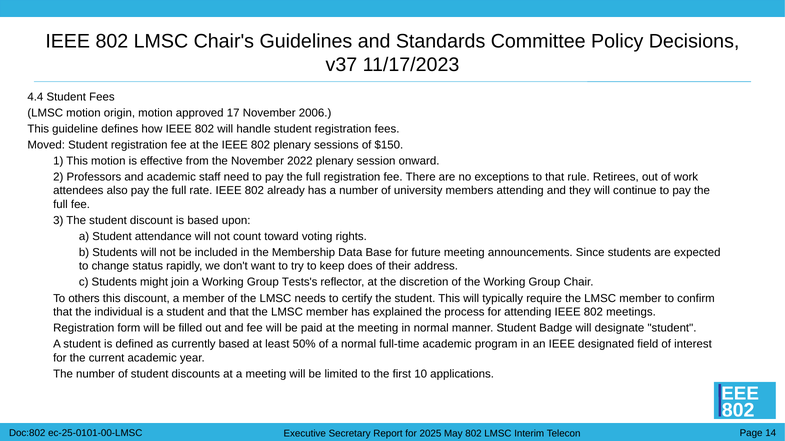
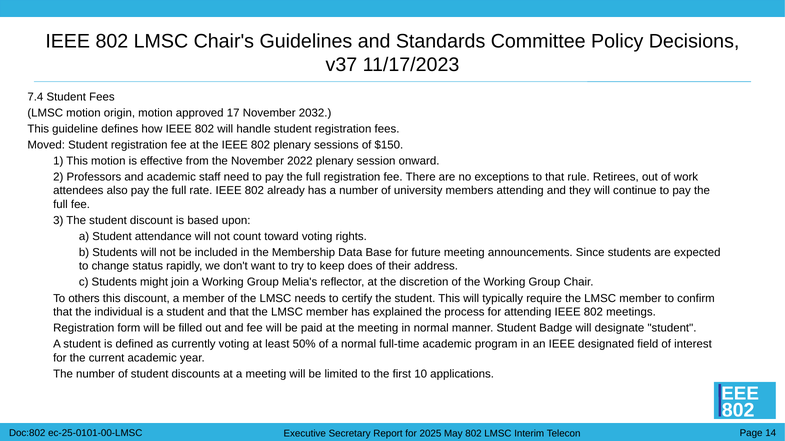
4.4: 4.4 -> 7.4
2006: 2006 -> 2032
Tests's: Tests's -> Melia's
currently based: based -> voting
